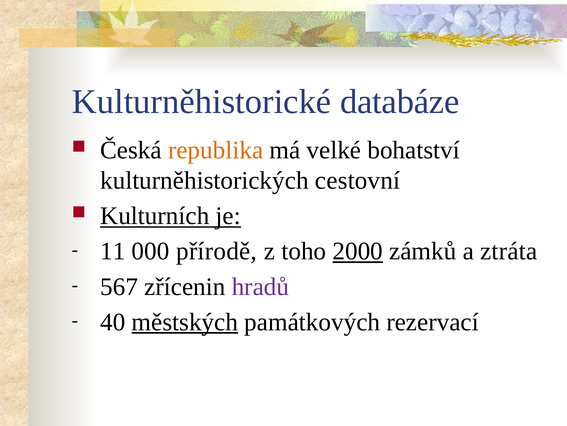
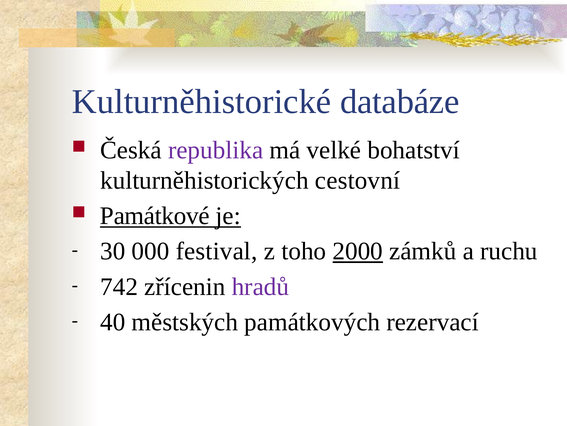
republika colour: orange -> purple
Kulturních: Kulturních -> Památkové
11: 11 -> 30
přírodě: přírodě -> festival
ztráta: ztráta -> ruchu
567: 567 -> 742
městských underline: present -> none
